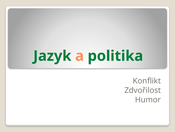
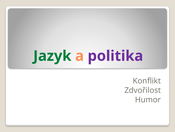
politika colour: green -> purple
